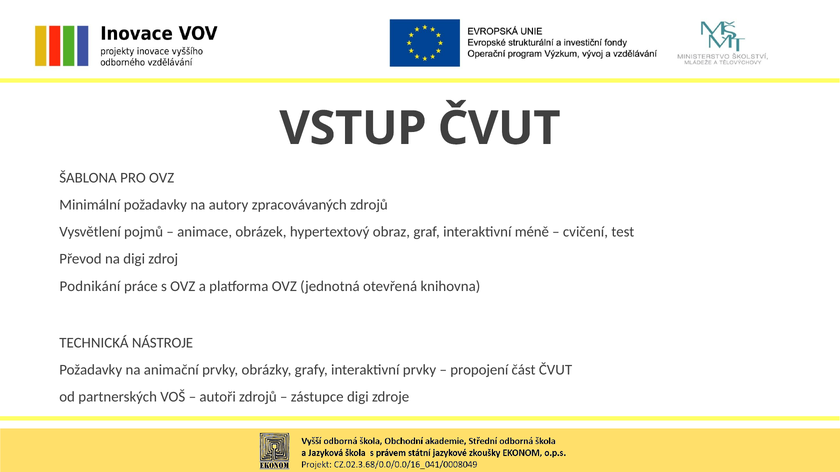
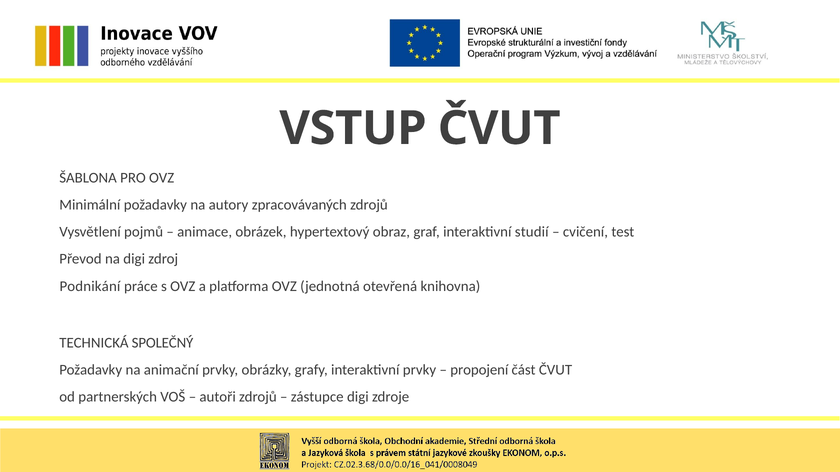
méně: méně -> studií
NÁSTROJE: NÁSTROJE -> SPOLEČNÝ
